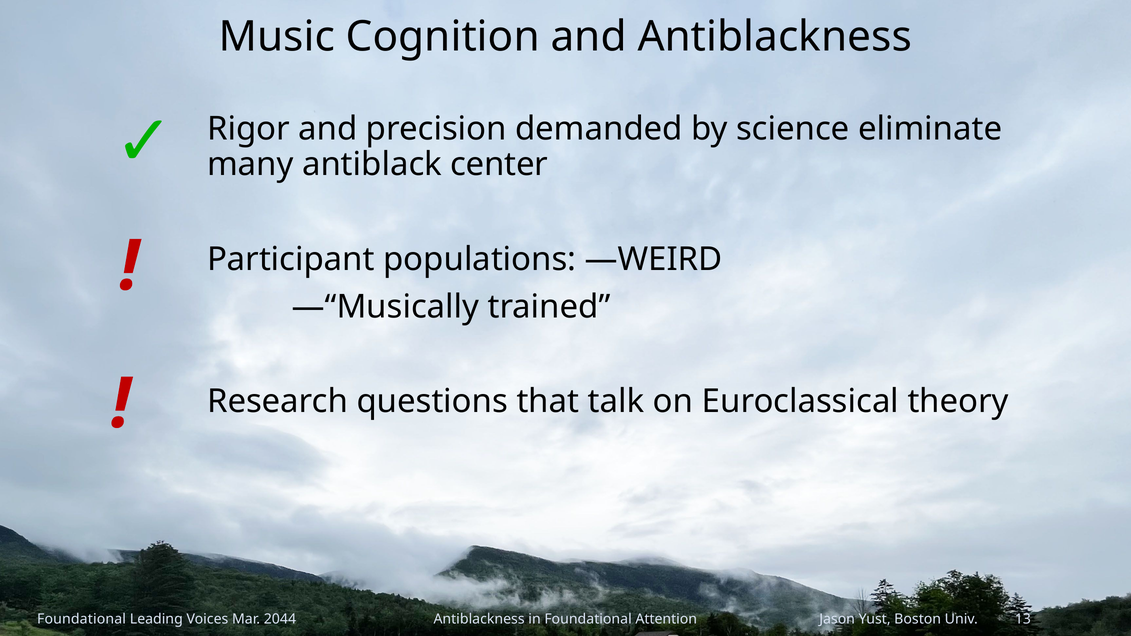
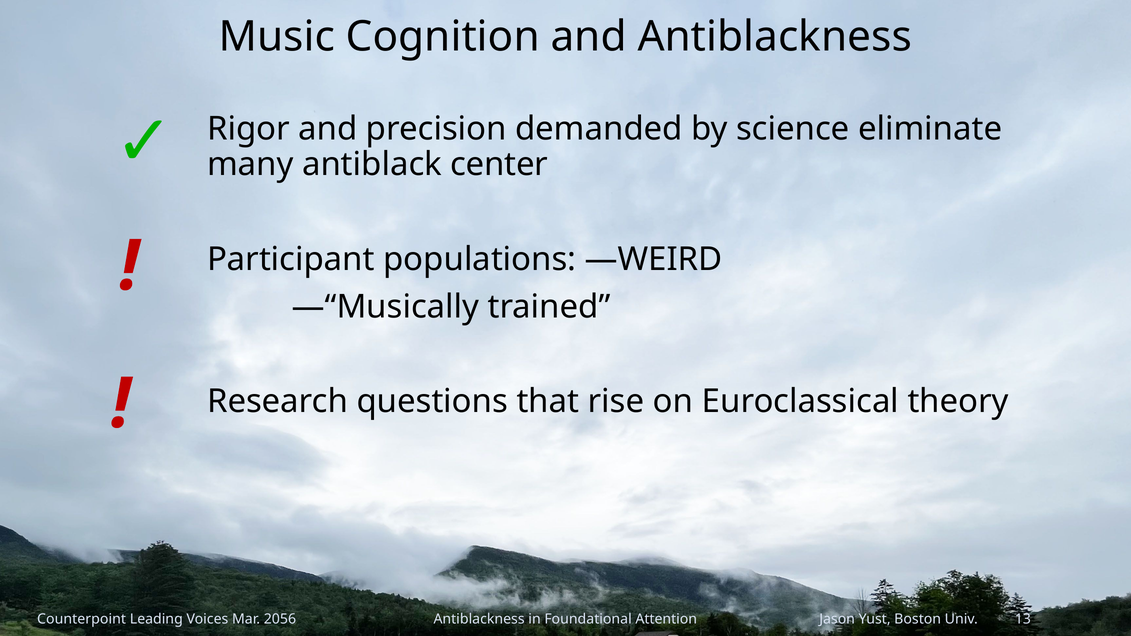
talk: talk -> rise
Foundational at (82, 619): Foundational -> Counterpoint
2044: 2044 -> 2056
